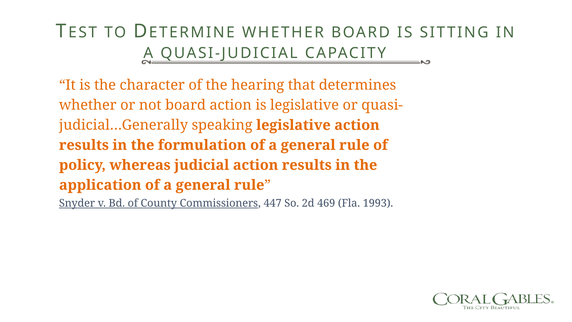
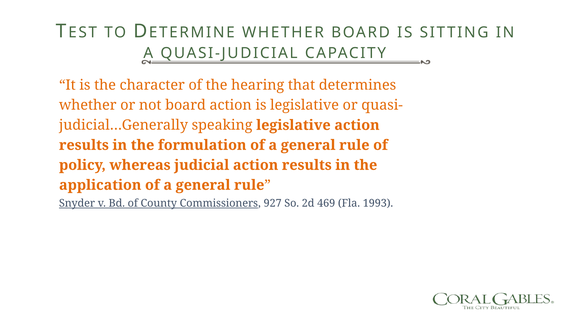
447: 447 -> 927
